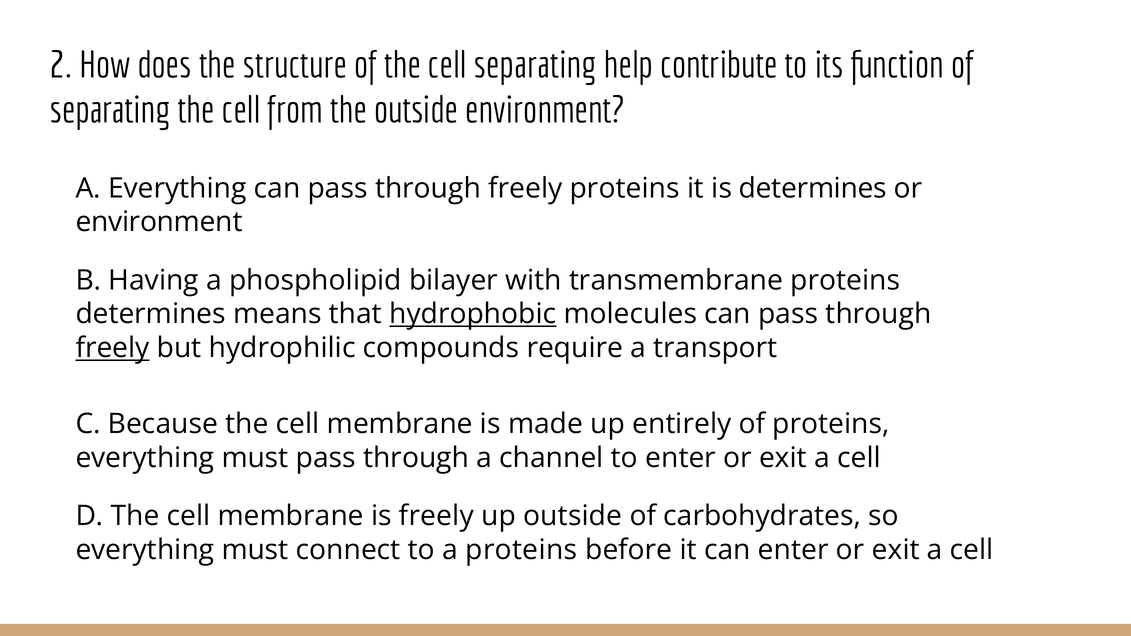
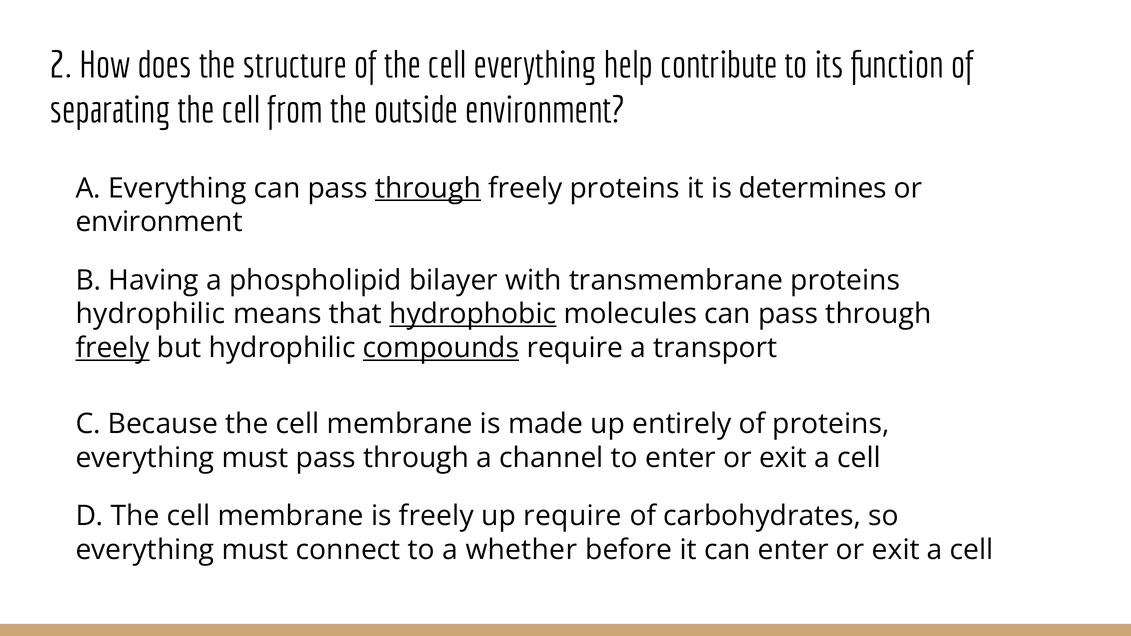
cell separating: separating -> everything
through at (428, 188) underline: none -> present
determines at (151, 314): determines -> hydrophilic
compounds underline: none -> present
up outside: outside -> require
a proteins: proteins -> whether
